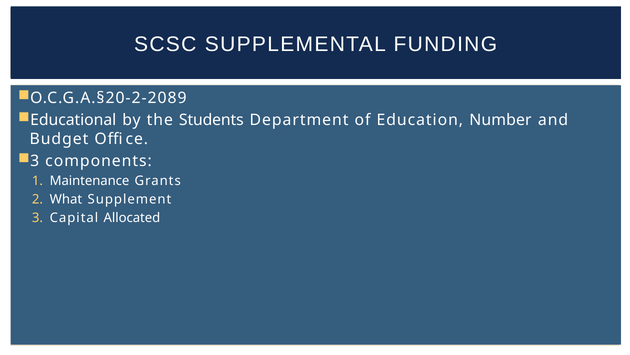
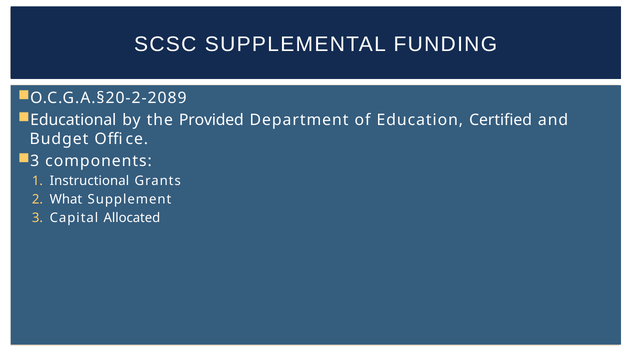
Students: Students -> Provided
Number: Number -> Certified
Maintenance: Maintenance -> Instructional
